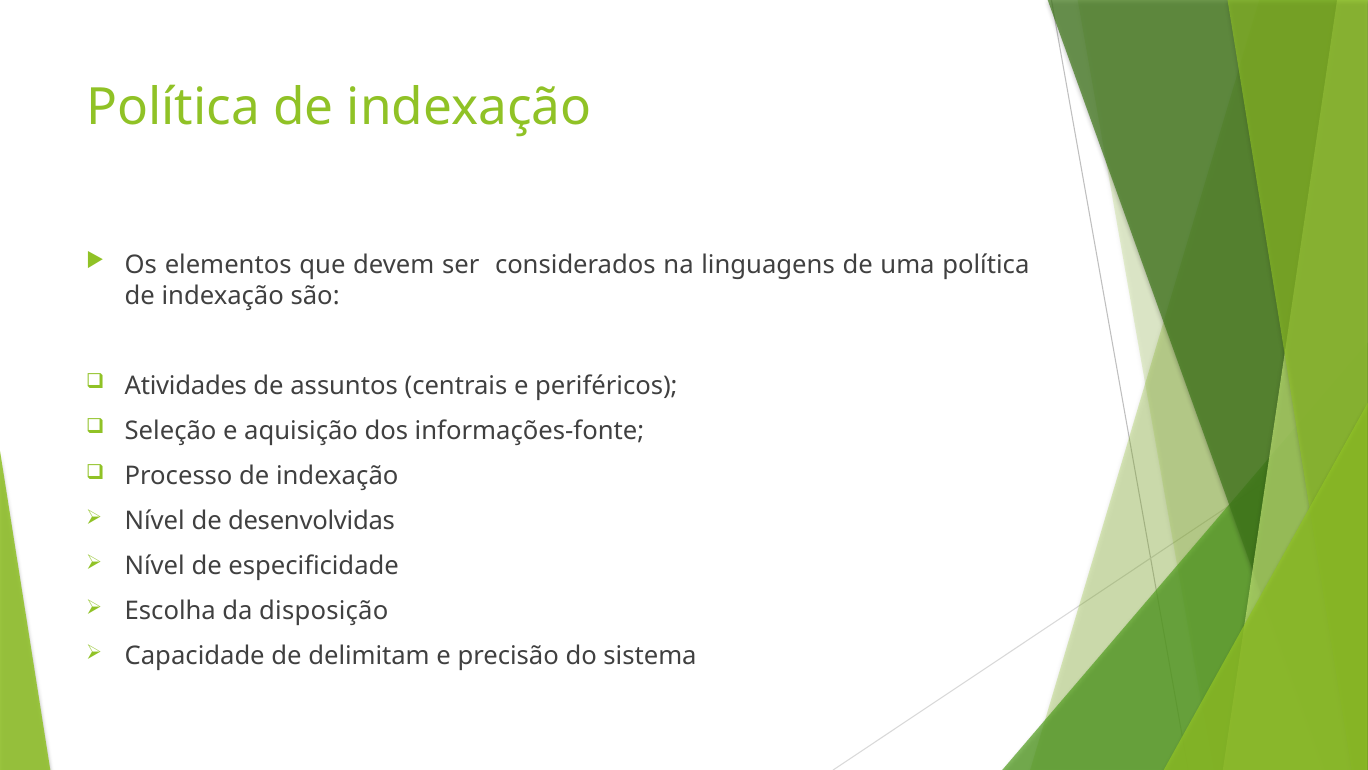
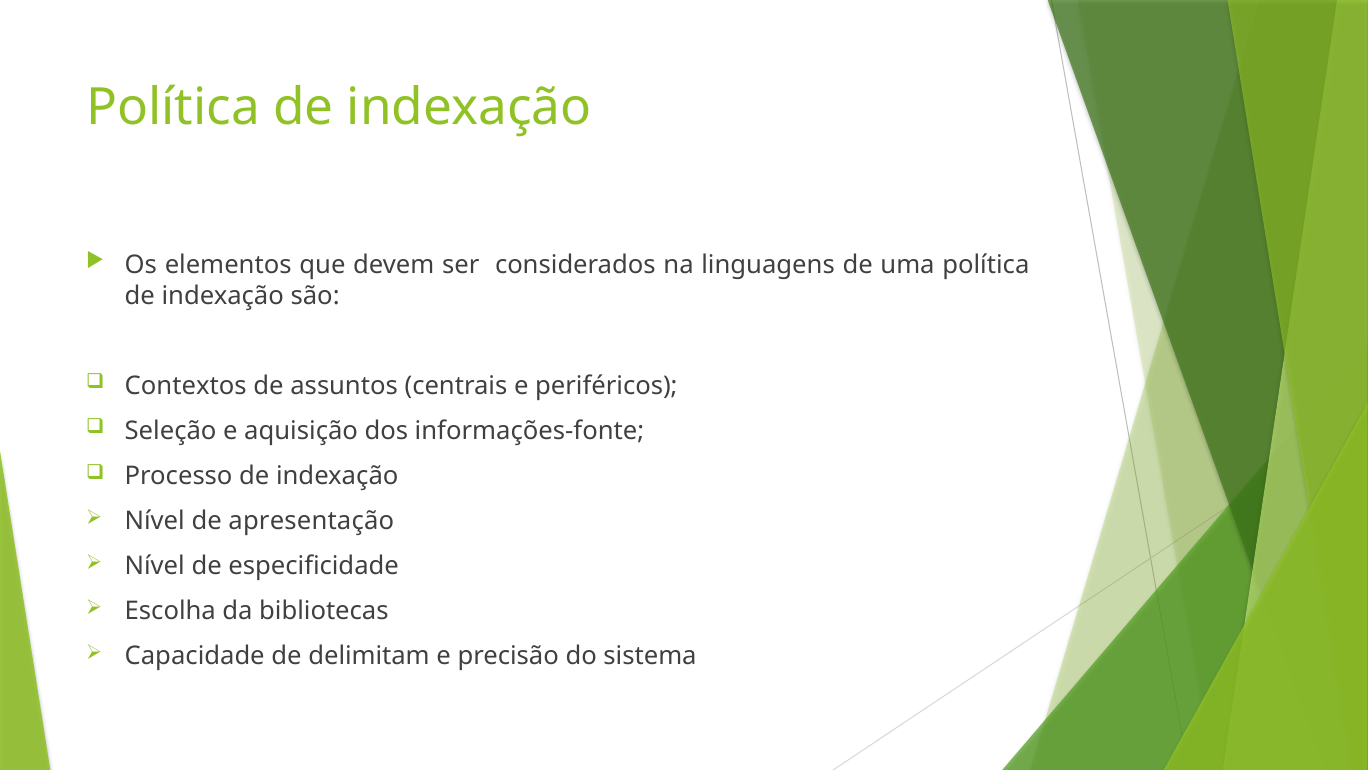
Atividades: Atividades -> Contextos
desenvolvidas: desenvolvidas -> apresentação
disposição: disposição -> bibliotecas
